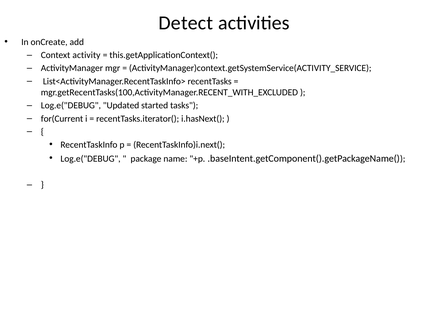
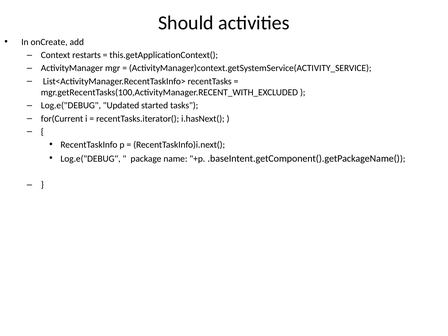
Detect: Detect -> Should
activity: activity -> restarts
